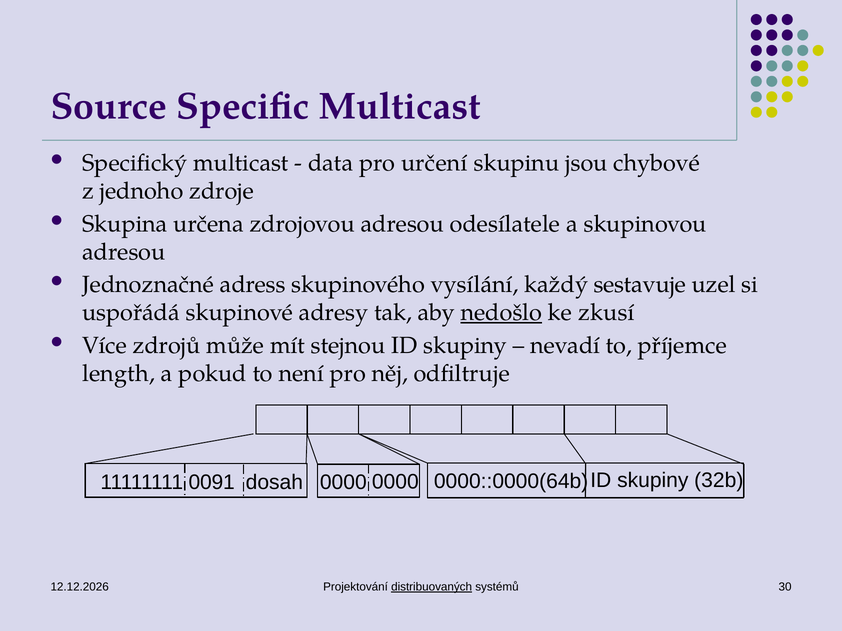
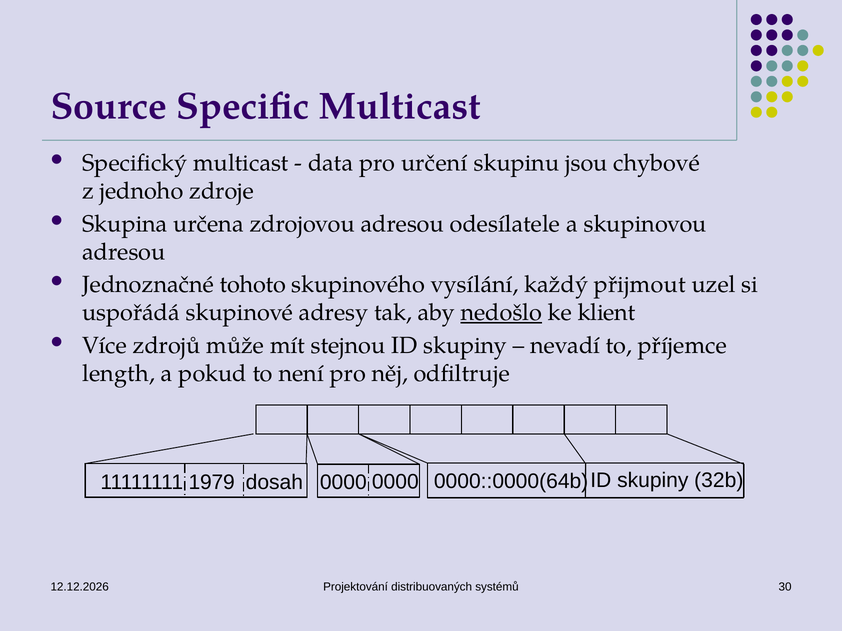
adress: adress -> tohoto
sestavuje: sestavuje -> přijmout
zkusí: zkusí -> klient
0091: 0091 -> 1979
distribuovaných underline: present -> none
